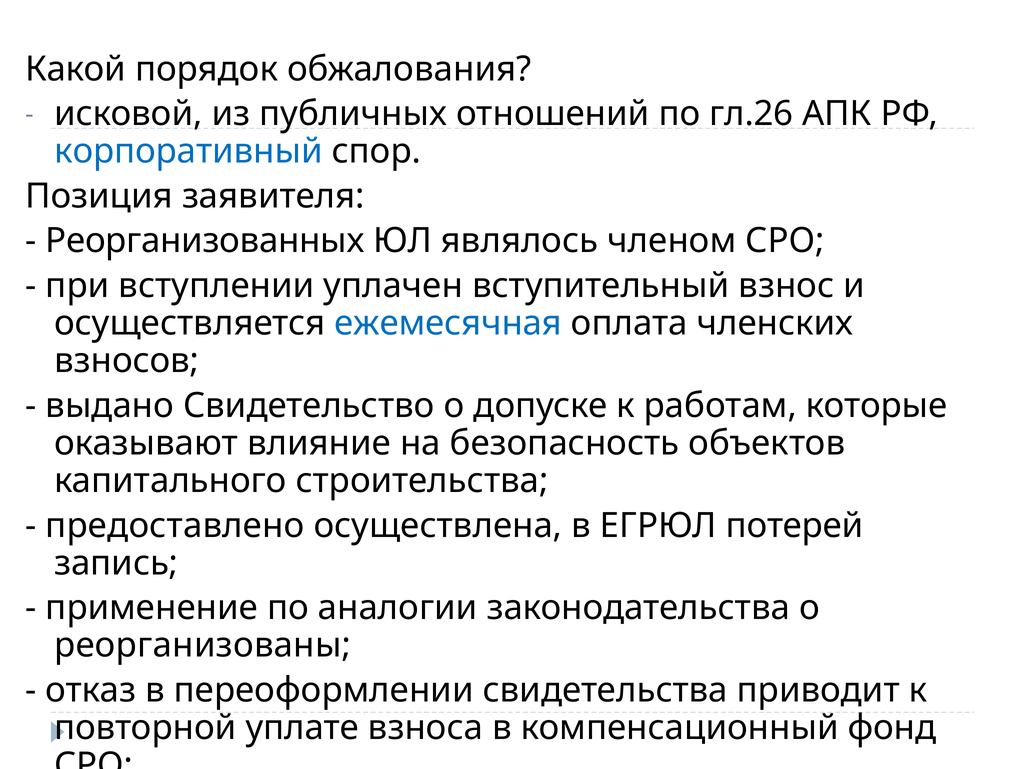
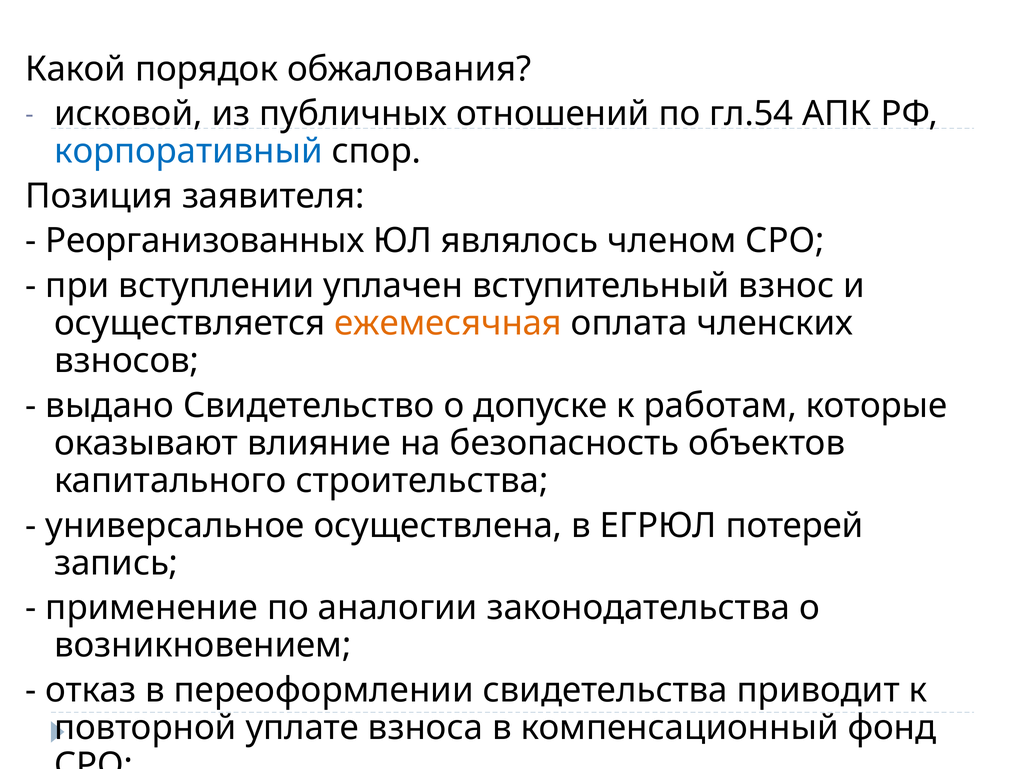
гл.26: гл.26 -> гл.54
ежемесячная colour: blue -> orange
предоставлено: предоставлено -> универсальное
реорганизованы: реорганизованы -> возникновением
